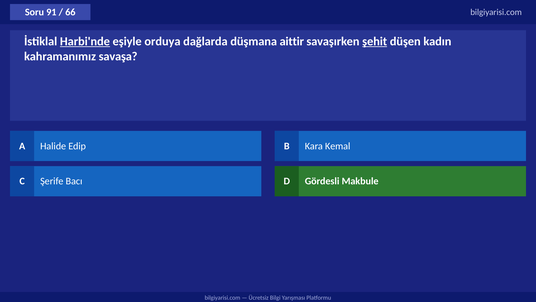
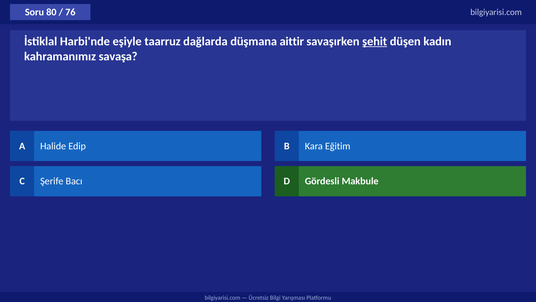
91: 91 -> 80
66: 66 -> 76
Harbi'nde underline: present -> none
orduya: orduya -> taarruz
Kemal: Kemal -> Eğitim
